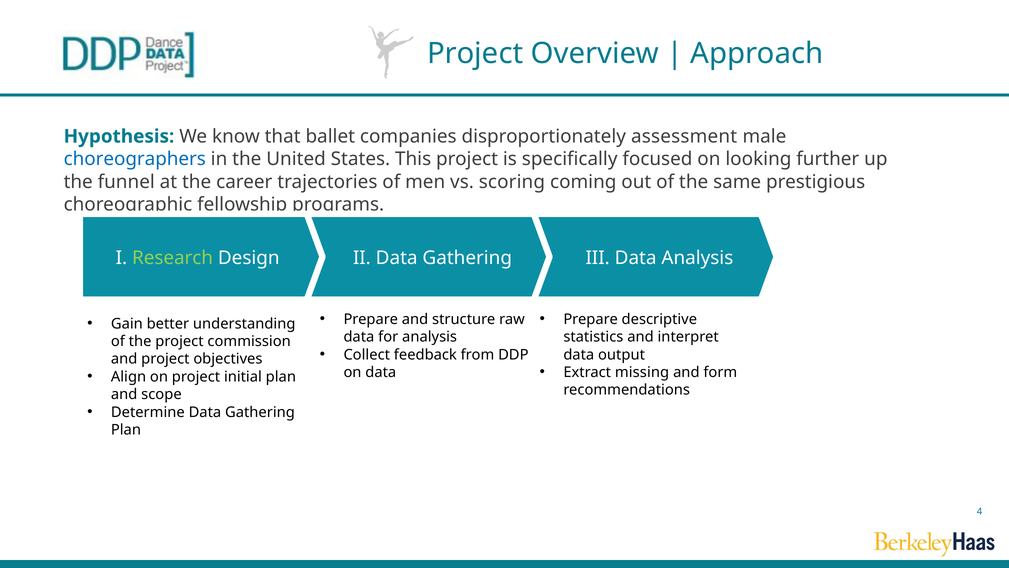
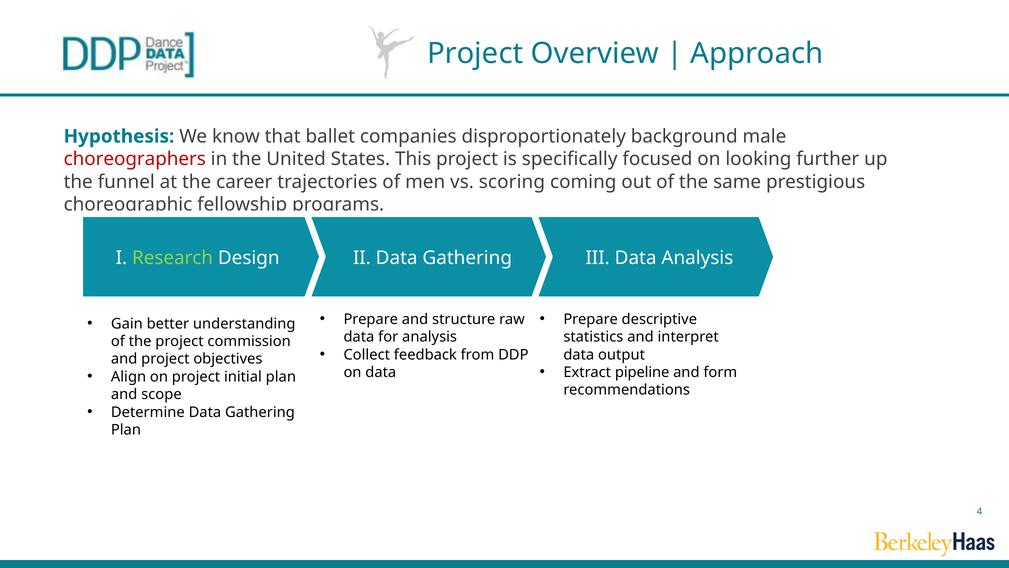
assessment: assessment -> background
choreographers colour: blue -> red
missing: missing -> pipeline
